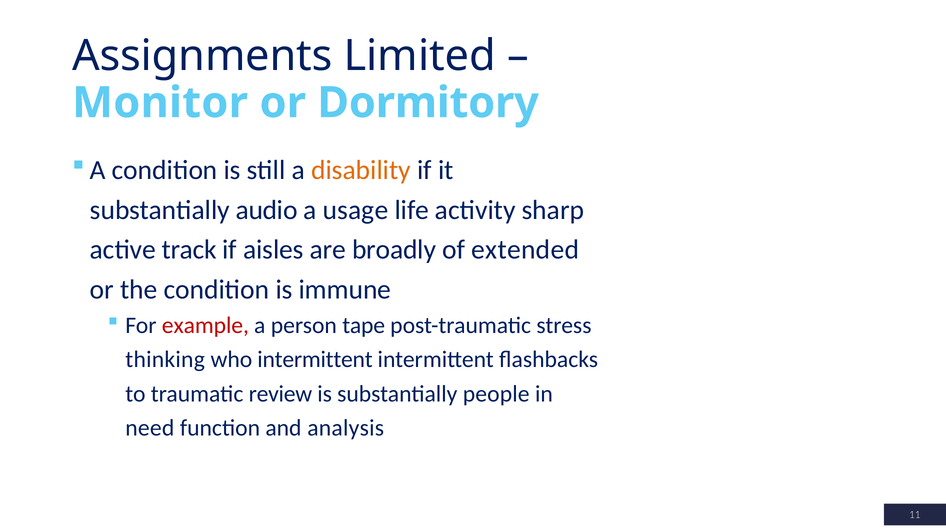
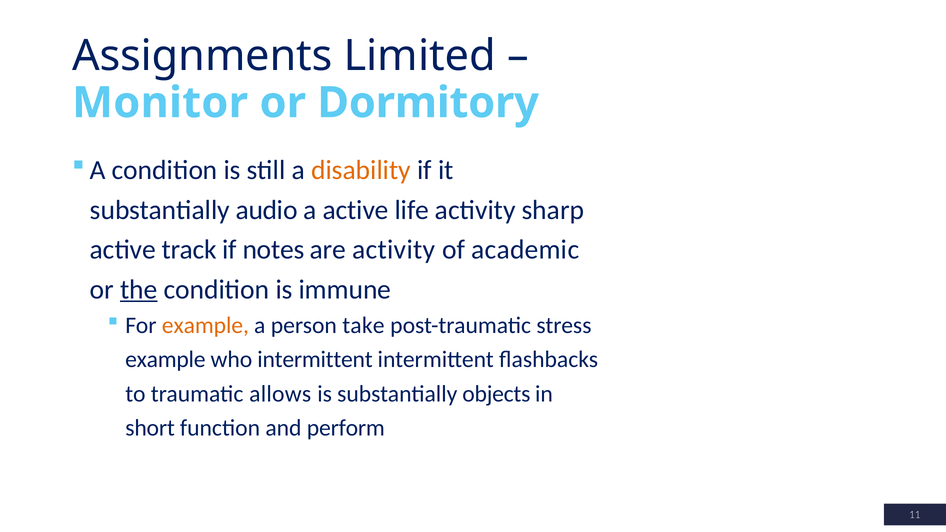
a usage: usage -> active
aisles: aisles -> notes
are broadly: broadly -> activity
extended: extended -> academic
the underline: none -> present
example at (205, 326) colour: red -> orange
tape: tape -> take
thinking at (165, 360): thinking -> example
review: review -> allows
people: people -> objects
need: need -> short
analysis: analysis -> perform
